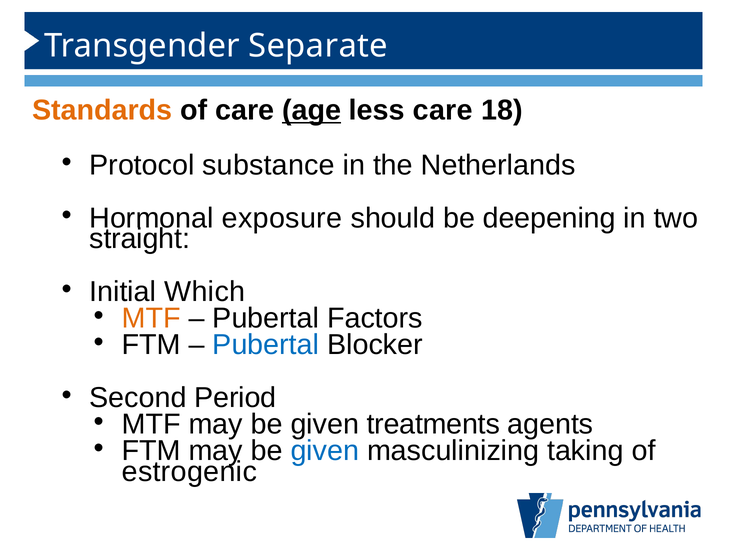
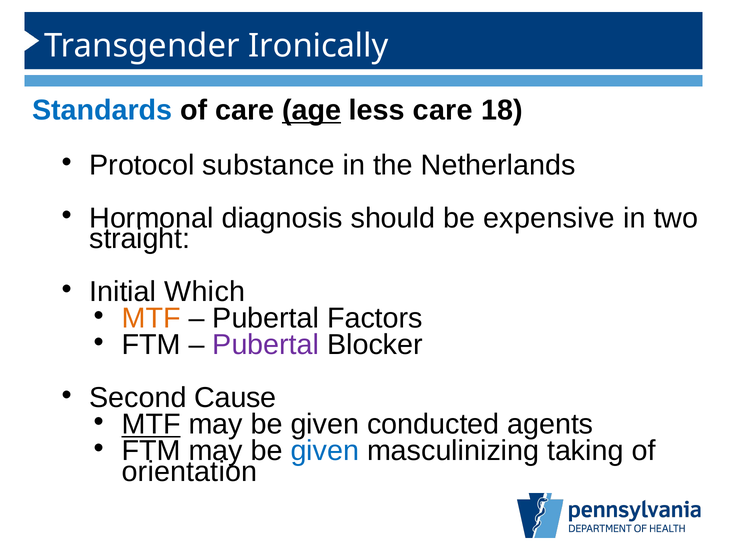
Separate: Separate -> Ironically
Standards colour: orange -> blue
exposure: exposure -> diagnosis
deepening: deepening -> expensive
Pubertal at (266, 344) colour: blue -> purple
Period: Period -> Cause
MTF at (151, 424) underline: none -> present
treatments: treatments -> conducted
estrogenic: estrogenic -> orientation
